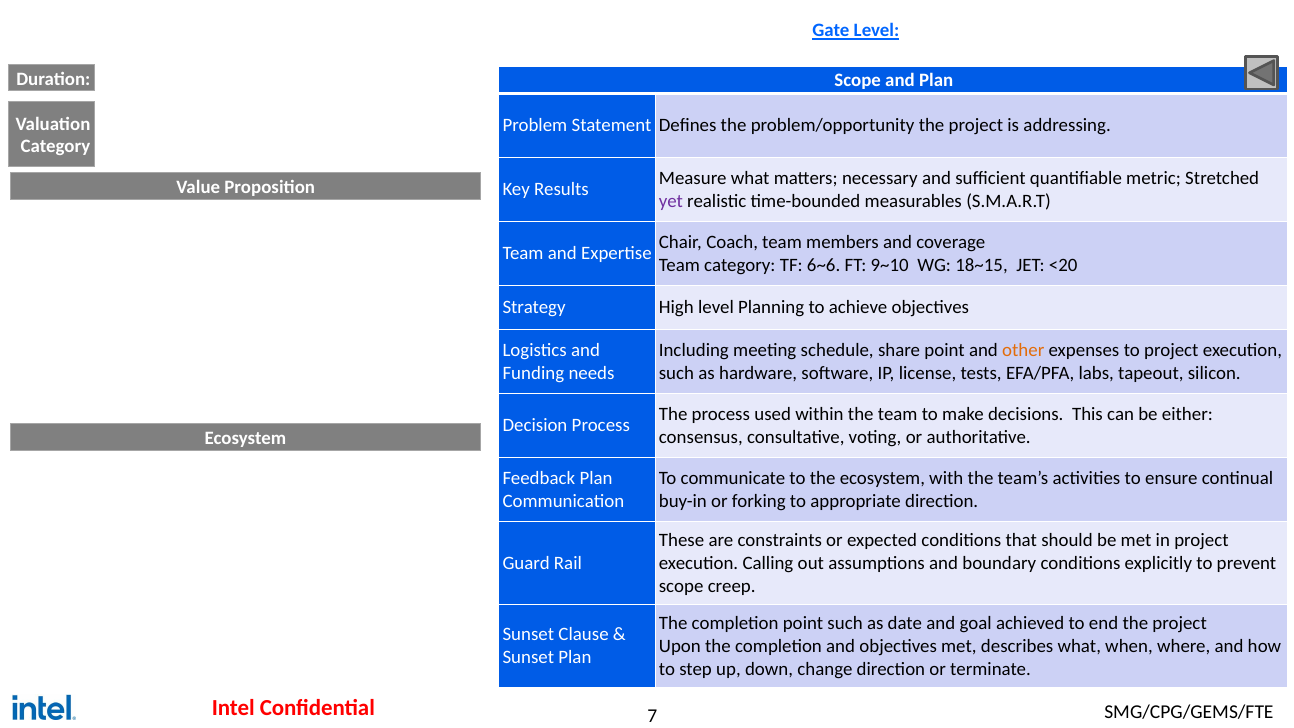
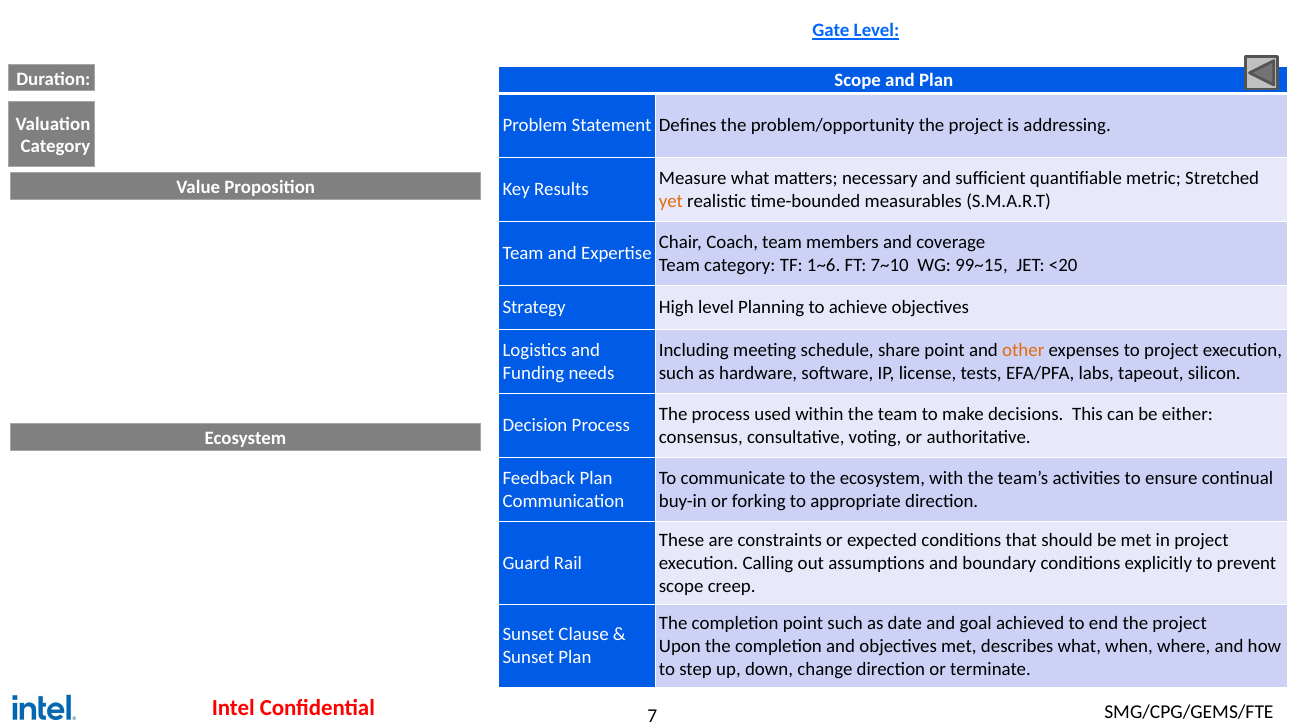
yet colour: purple -> orange
6~6: 6~6 -> 1~6
9~10: 9~10 -> 7~10
18~15: 18~15 -> 99~15
